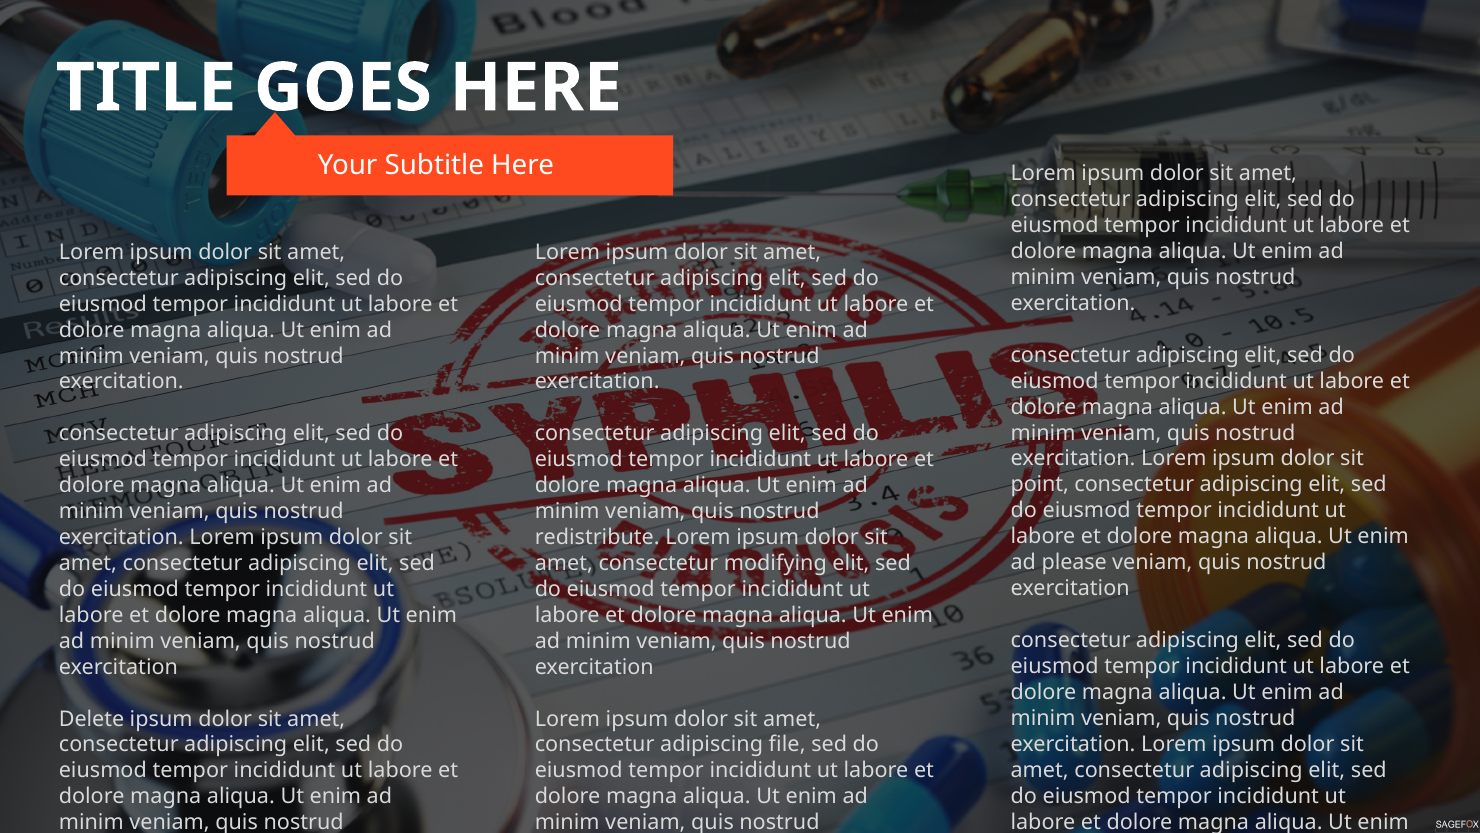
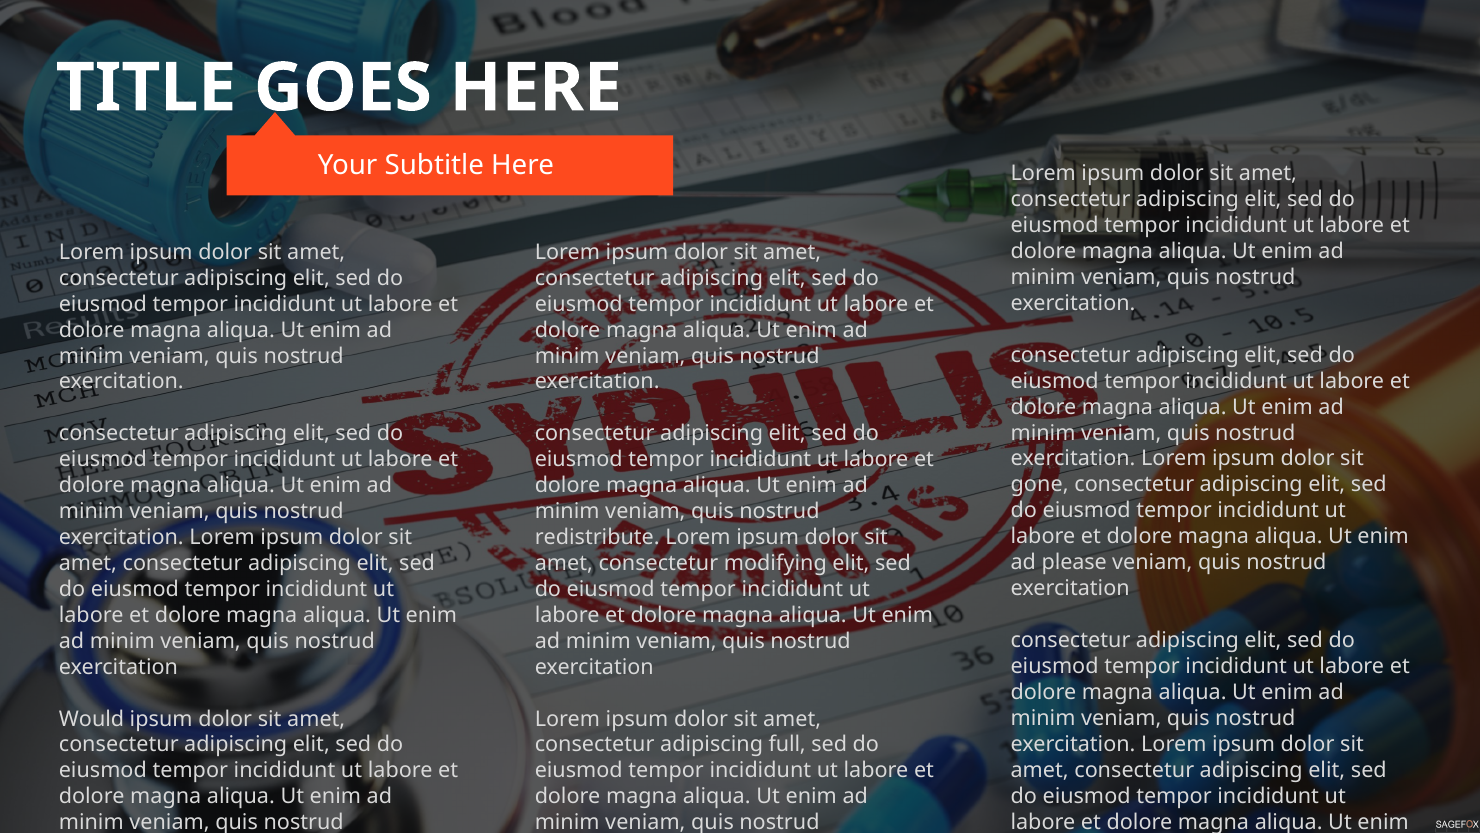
point: point -> gone
Delete: Delete -> Would
file: file -> full
